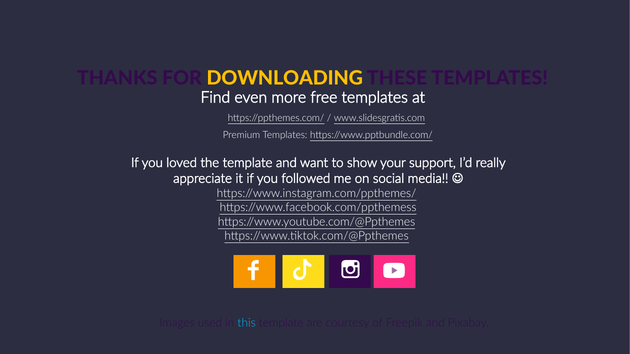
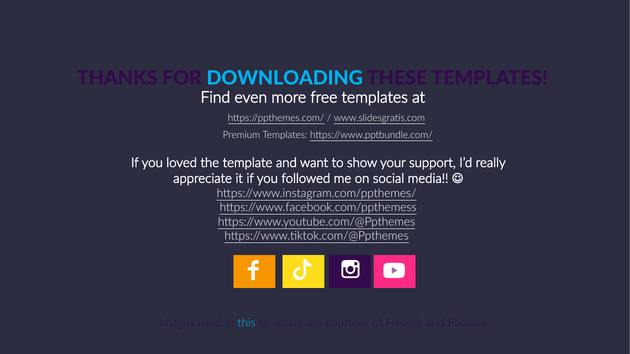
DOWNLOADING colour: yellow -> light blue
